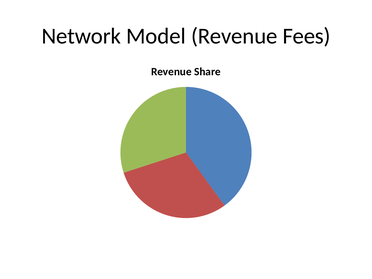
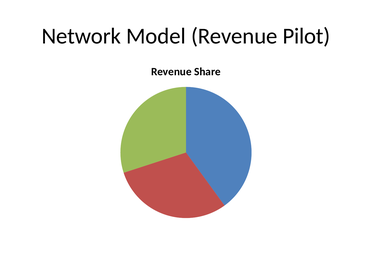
Fees: Fees -> Pilot
